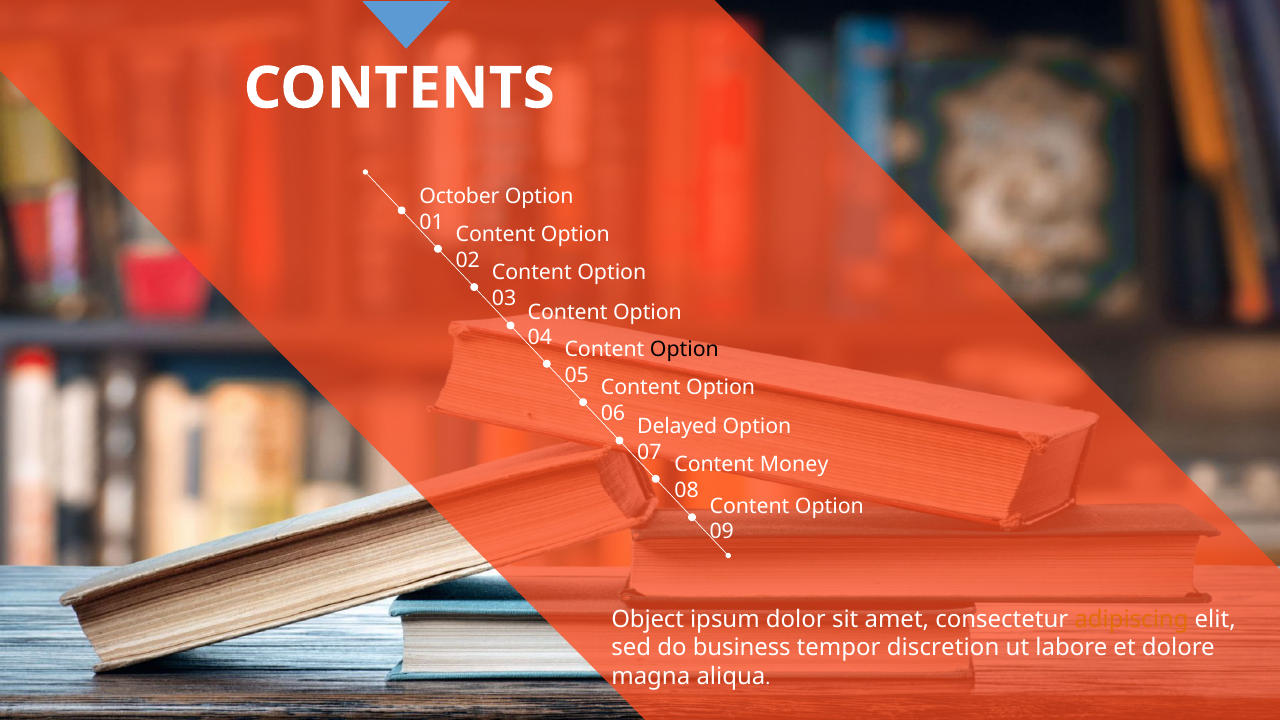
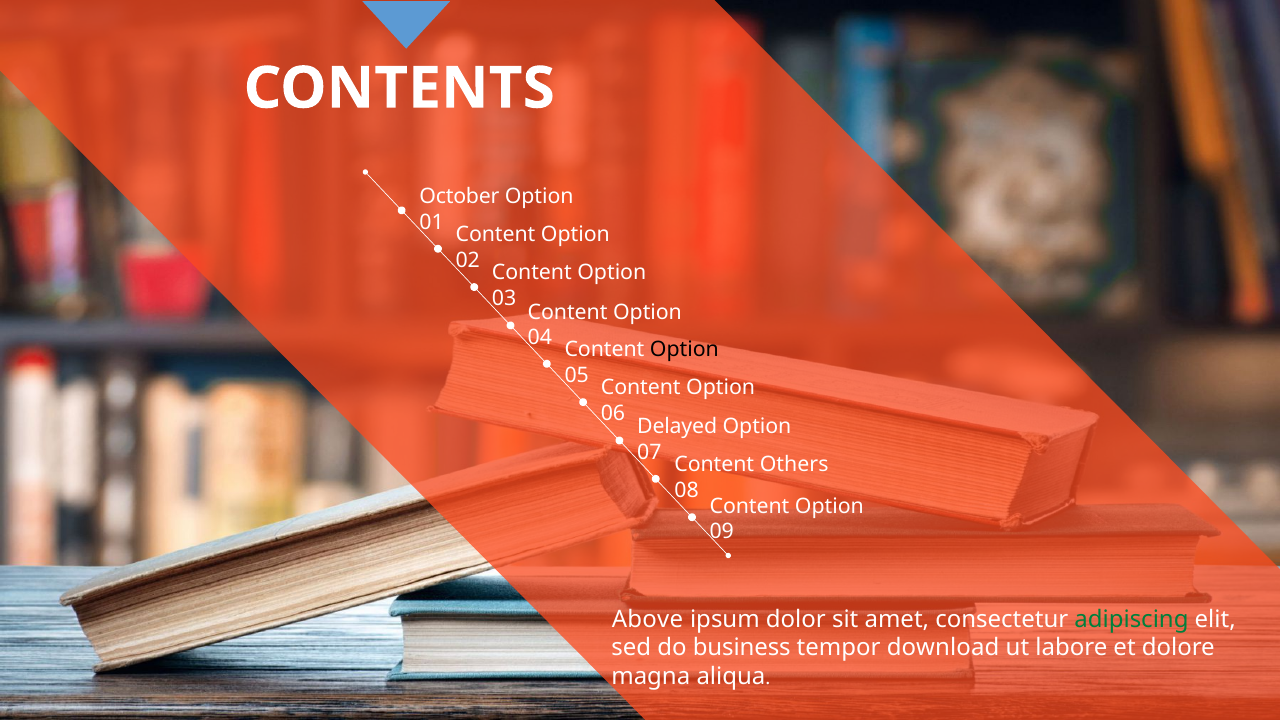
Money: Money -> Others
Object: Object -> Above
adipiscing colour: orange -> green
discretion: discretion -> download
